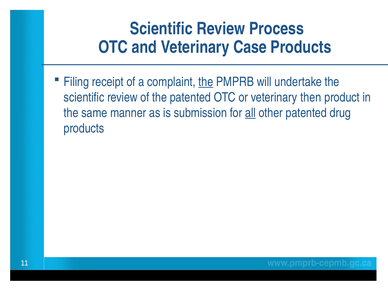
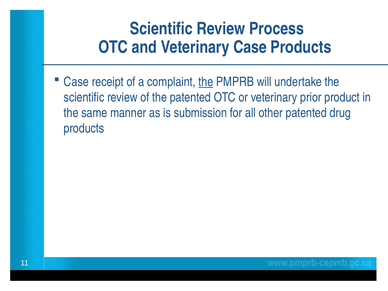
Filing at (76, 82): Filing -> Case
then: then -> prior
all underline: present -> none
